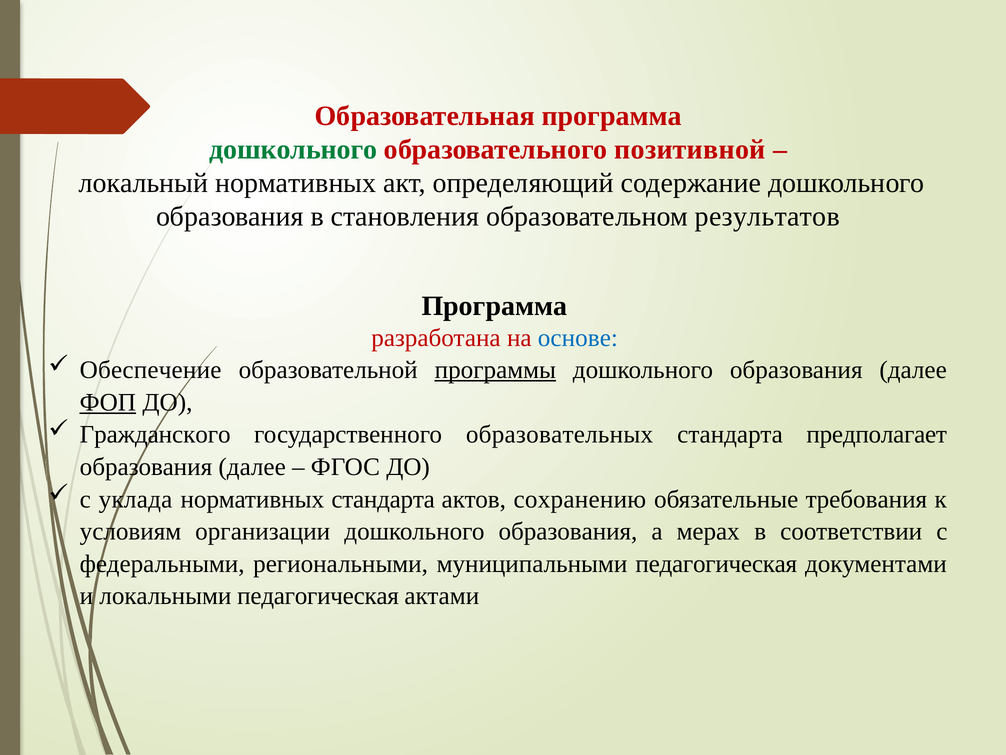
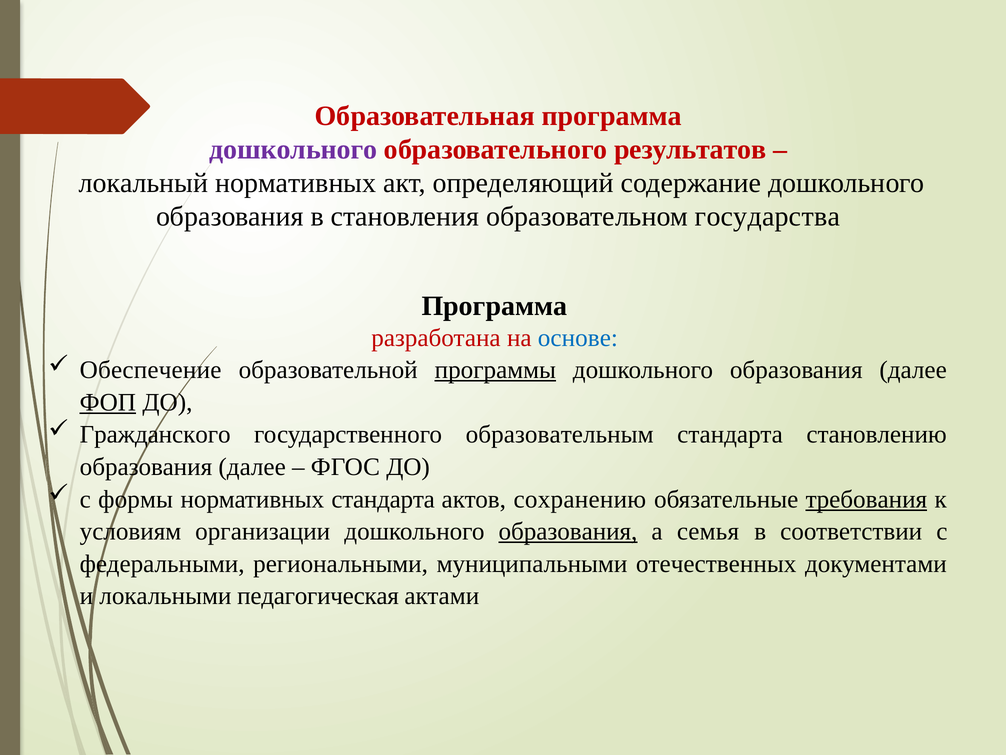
дошкольного at (293, 149) colour: green -> purple
позитивной: позитивной -> результатов
результатов: результатов -> государства
образовательных: образовательных -> образовательным
предполагает: предполагает -> становлению
уклада: уклада -> формы
требования underline: none -> present
образования at (568, 531) underline: none -> present
мерах: мерах -> семья
муниципальными педагогическая: педагогическая -> отечественных
